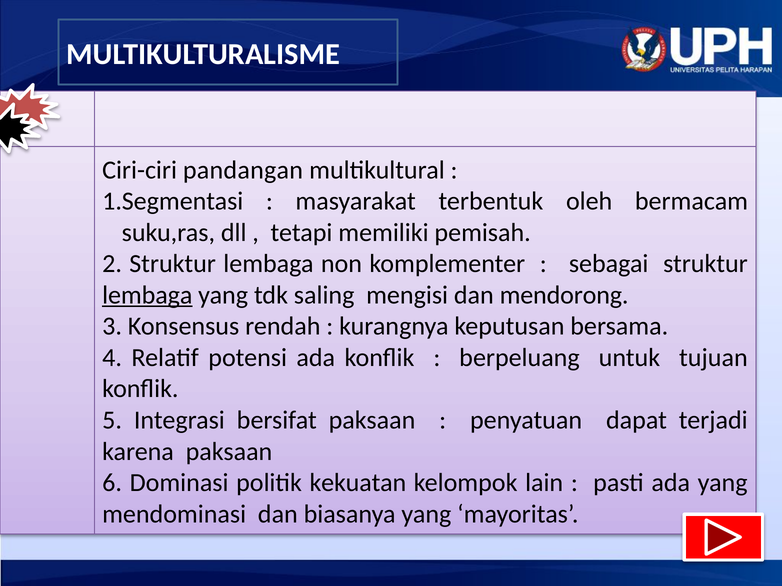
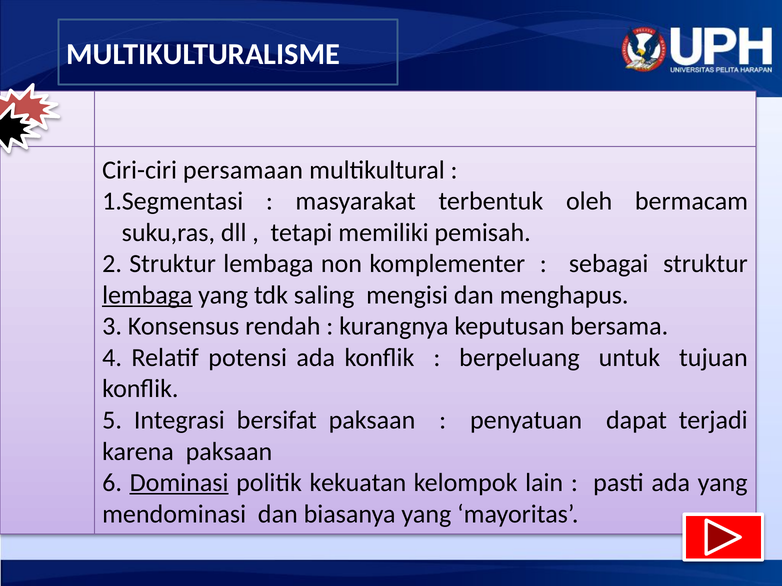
pandangan: pandangan -> persamaan
mendorong: mendorong -> menghapus
Dominasi underline: none -> present
